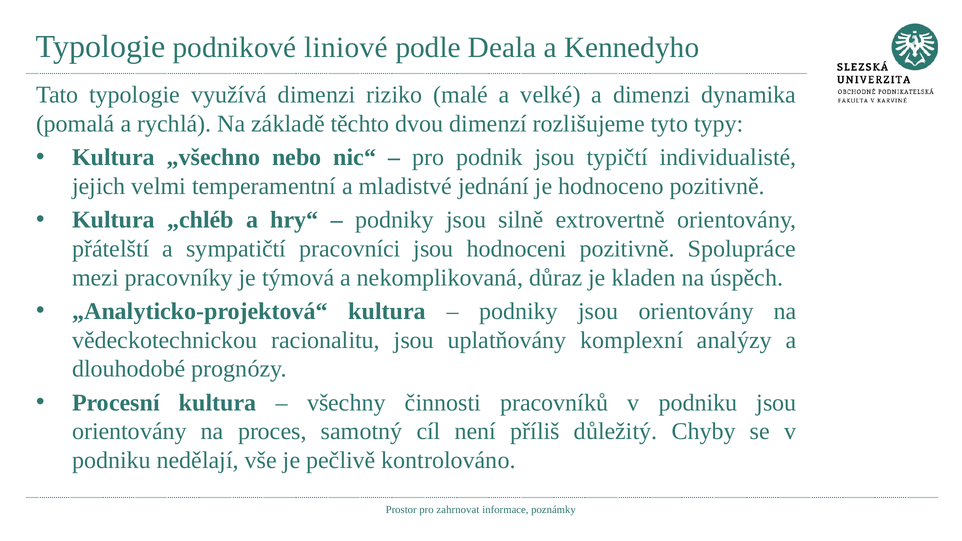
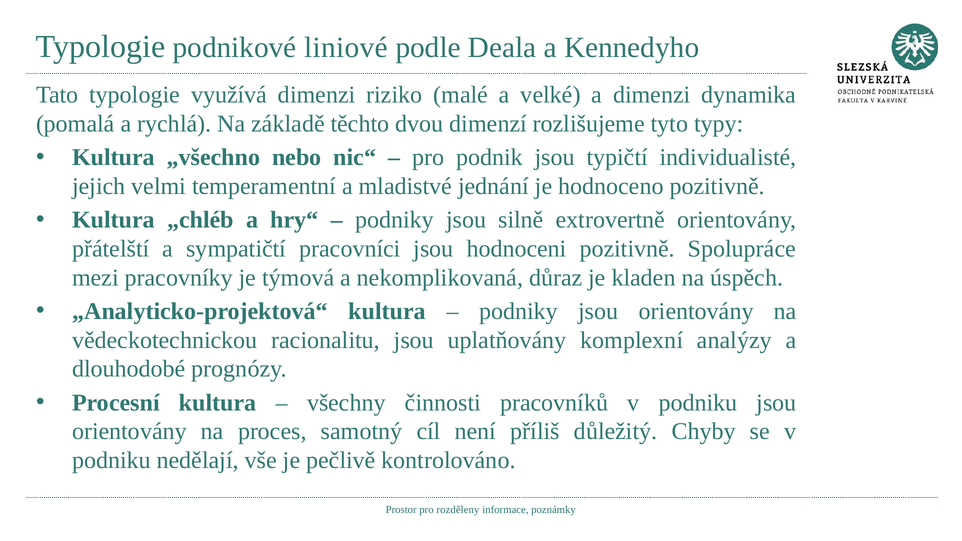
zahrnovat: zahrnovat -> rozděleny
